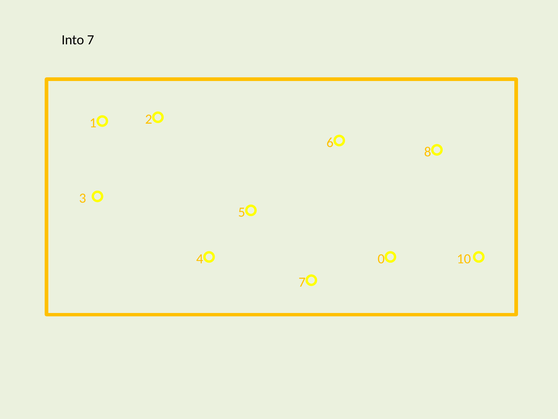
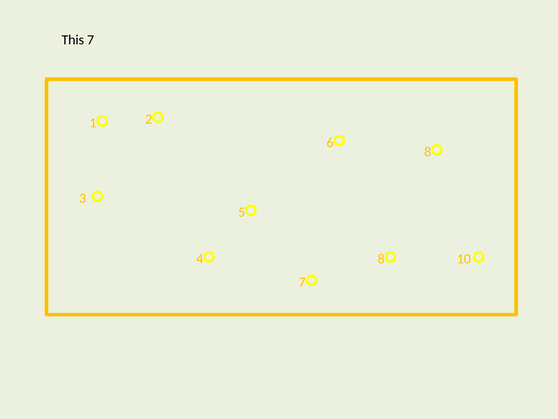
Into: Into -> This
4 0: 0 -> 8
